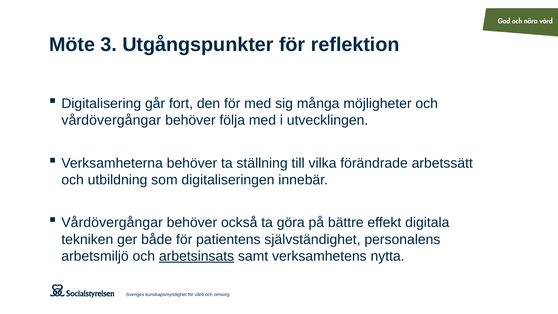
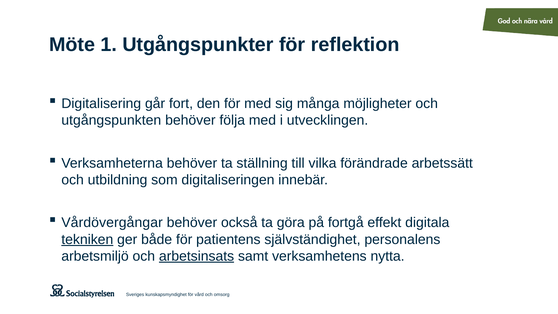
3: 3 -> 1
vårdövergångar at (111, 120): vårdövergångar -> utgångspunkten
bättre: bättre -> fortgå
tekniken underline: none -> present
